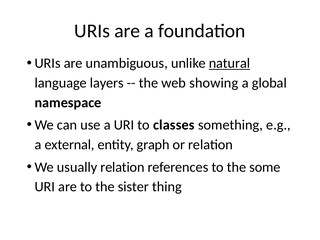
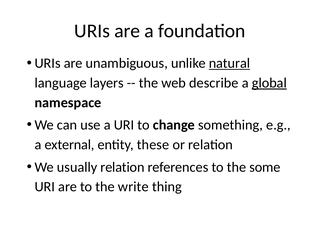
showing: showing -> describe
global underline: none -> present
classes: classes -> change
graph: graph -> these
sister: sister -> write
